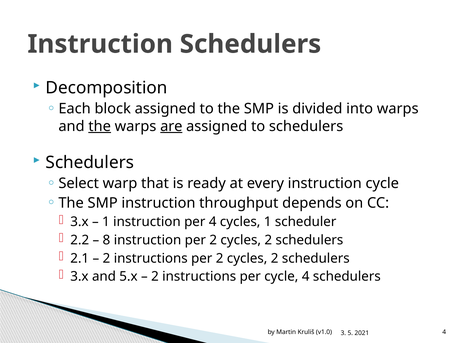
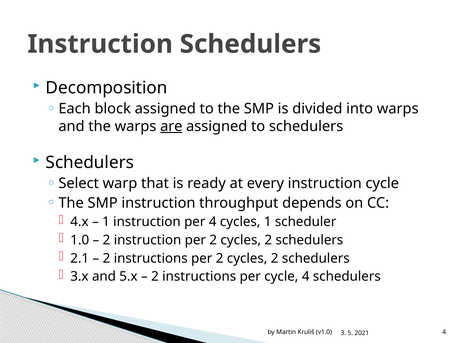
the at (100, 126) underline: present -> none
3.x at (79, 222): 3.x -> 4.x
2.2: 2.2 -> 1.0
8 at (106, 240): 8 -> 2
